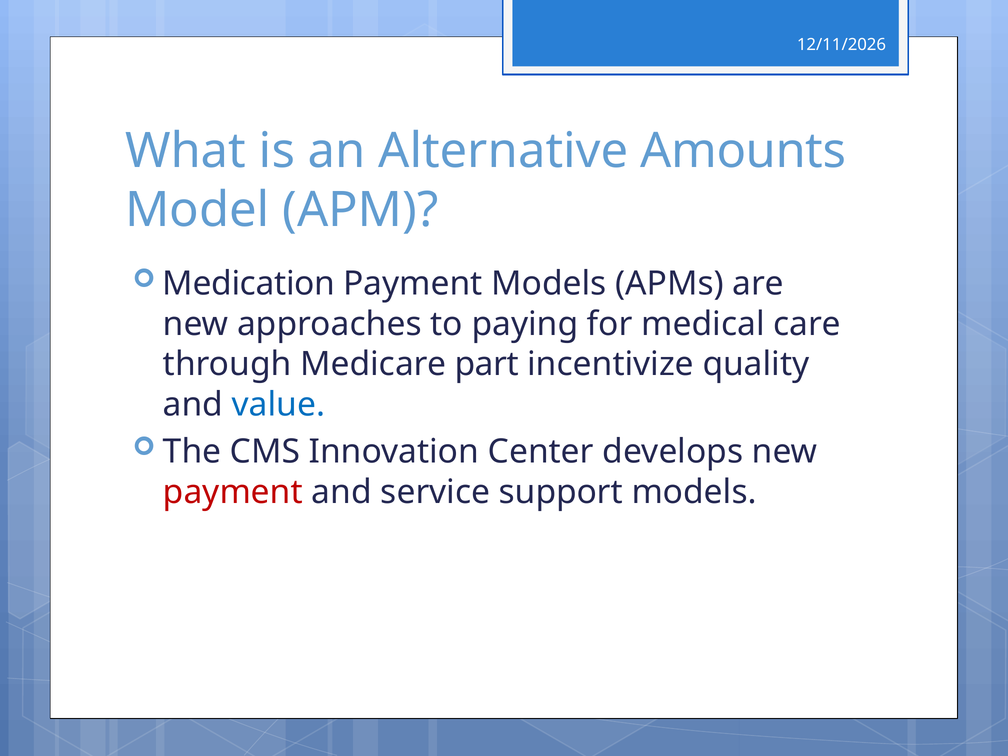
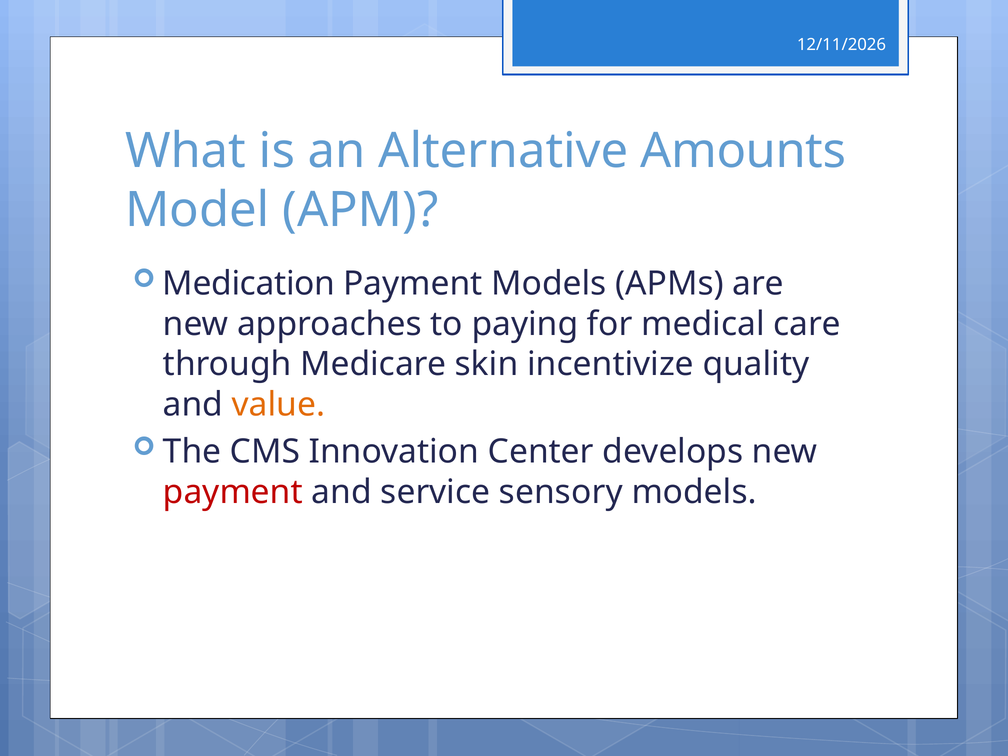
part: part -> skin
value colour: blue -> orange
support: support -> sensory
